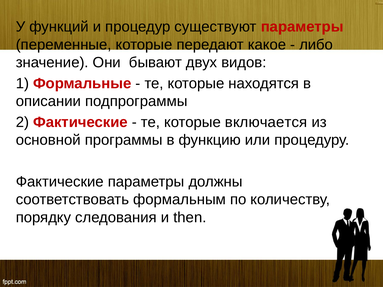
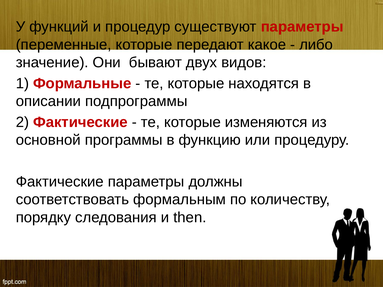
включается: включается -> изменяются
